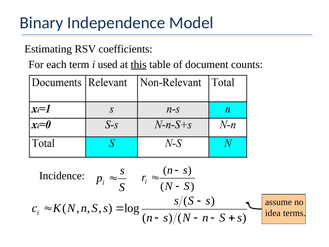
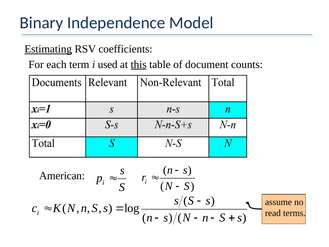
Estimating underline: none -> present
Incidence: Incidence -> American
idea: idea -> read
